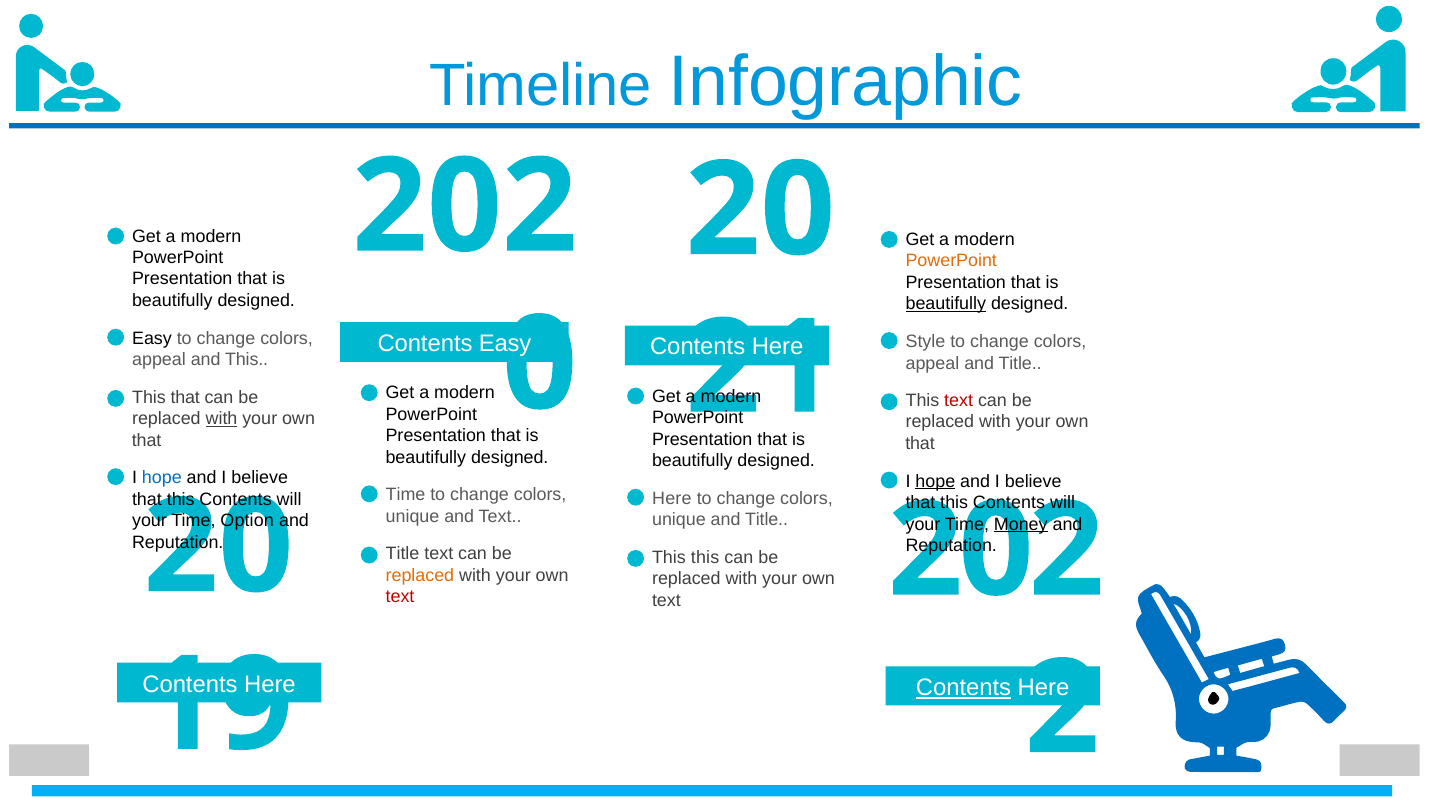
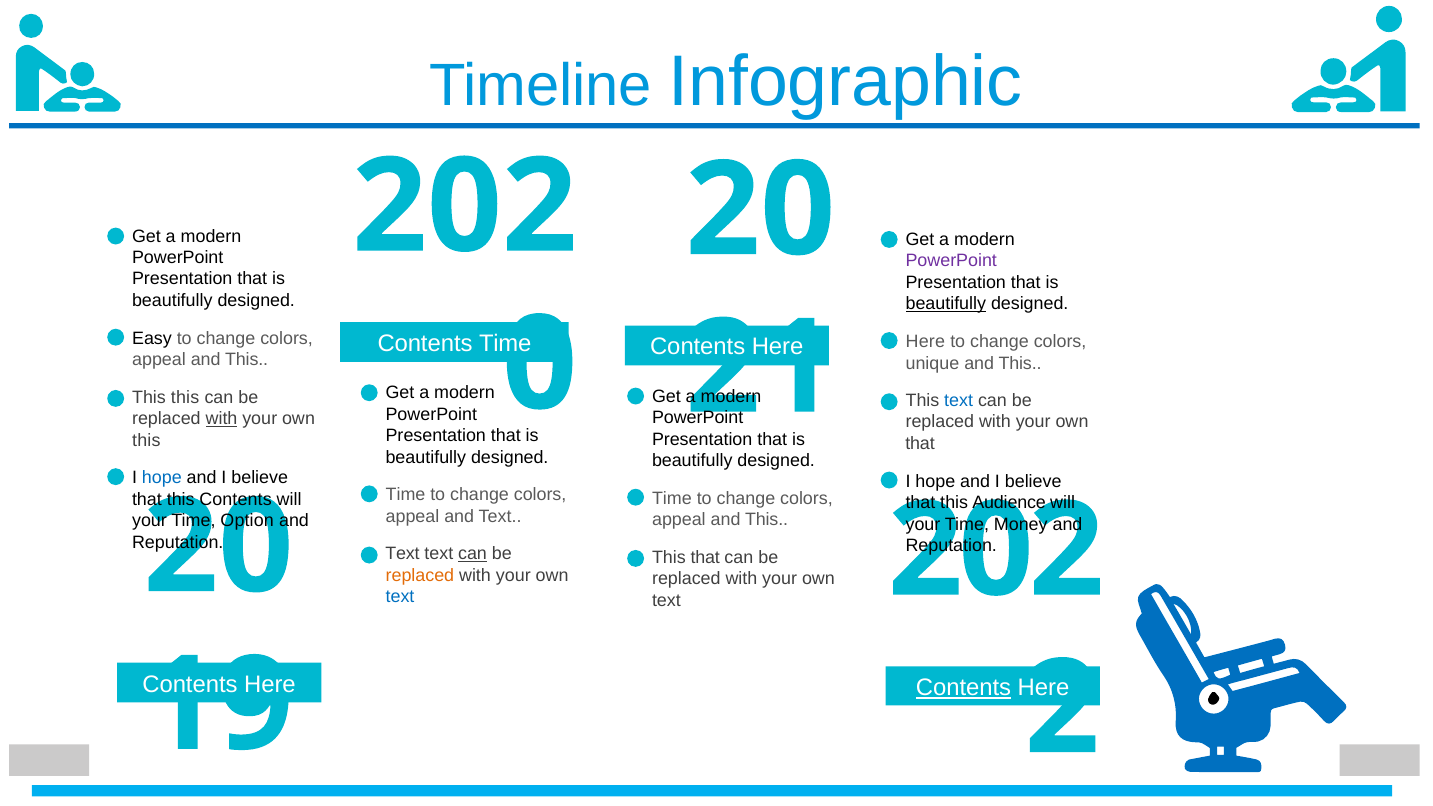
PowerPoint at (951, 261) colour: orange -> purple
Contents Easy: Easy -> Time
Style at (925, 342): Style -> Here
appeal at (932, 363): appeal -> unique
Title at (1020, 363): Title -> This
that at (185, 397): that -> this
text at (959, 401) colour: red -> blue
that at (147, 440): that -> this
hope at (935, 481) underline: present -> none
Here at (672, 498): Here -> Time
Contents at (1009, 503): Contents -> Audience
unique at (413, 517): unique -> appeal
unique at (679, 520): unique -> appeal
Title at (767, 520): Title -> This
Money underline: present -> none
Title at (403, 554): Title -> Text
can at (473, 554) underline: none -> present
this at (705, 557): this -> that
text at (400, 597) colour: red -> blue
